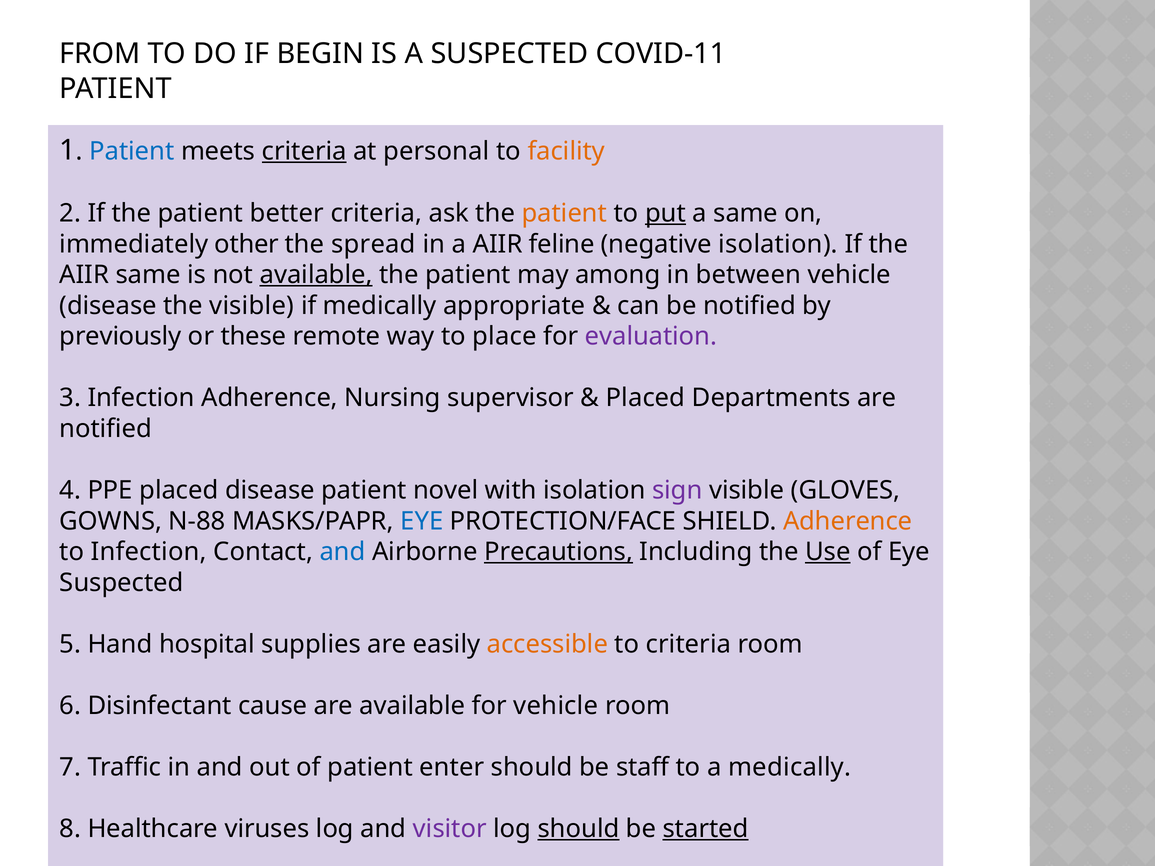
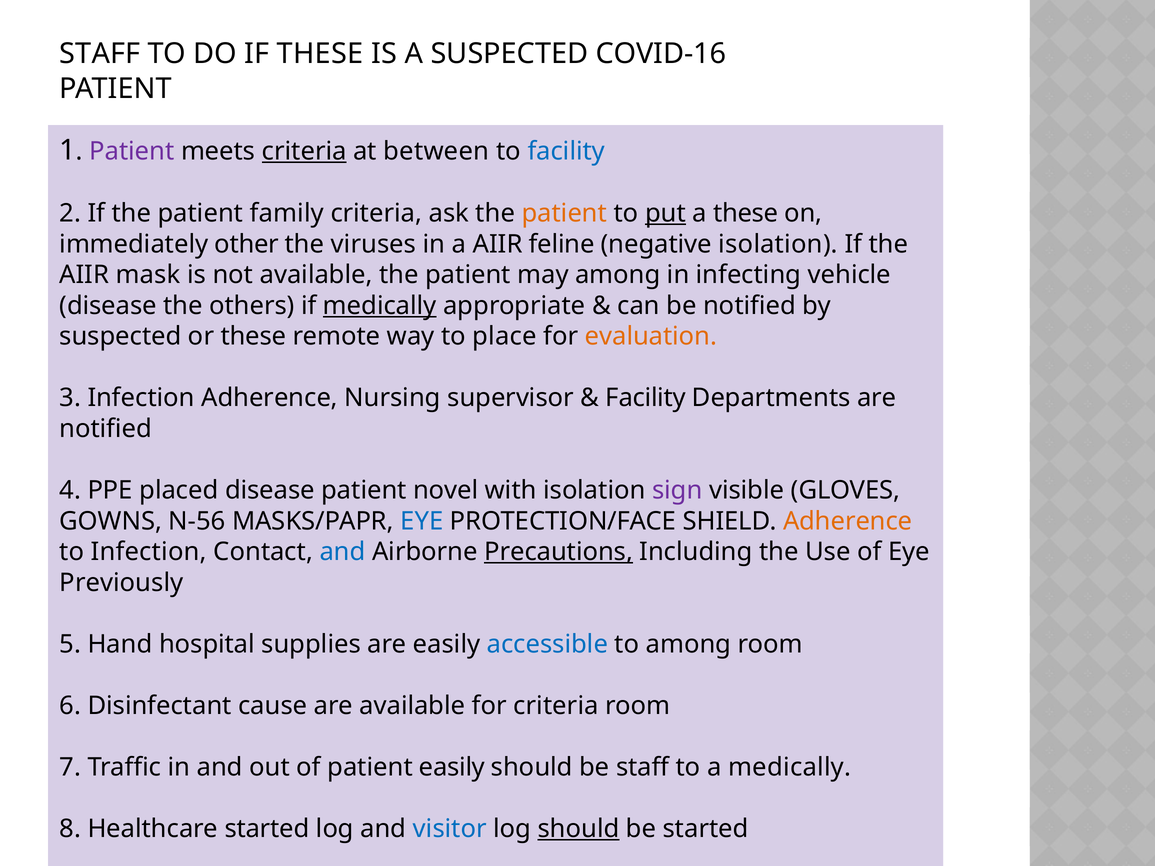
FROM at (100, 54): FROM -> STAFF
IF BEGIN: BEGIN -> THESE
COVID-11: COVID-11 -> COVID-16
Patient at (132, 151) colour: blue -> purple
personal: personal -> between
facility at (566, 151) colour: orange -> blue
better: better -> family
a same: same -> these
spread: spread -> viruses
AIIR same: same -> mask
available at (316, 275) underline: present -> none
between: between -> infecting
the visible: visible -> others
medically at (380, 306) underline: none -> present
previously at (120, 337): previously -> suspected
evaluation colour: purple -> orange
Placed at (646, 398): Placed -> Facility
N-88: N-88 -> N-56
Use underline: present -> none
Suspected at (121, 583): Suspected -> Previously
accessible colour: orange -> blue
to criteria: criteria -> among
for vehicle: vehicle -> criteria
patient enter: enter -> easily
Healthcare viruses: viruses -> started
visitor colour: purple -> blue
started at (706, 829) underline: present -> none
